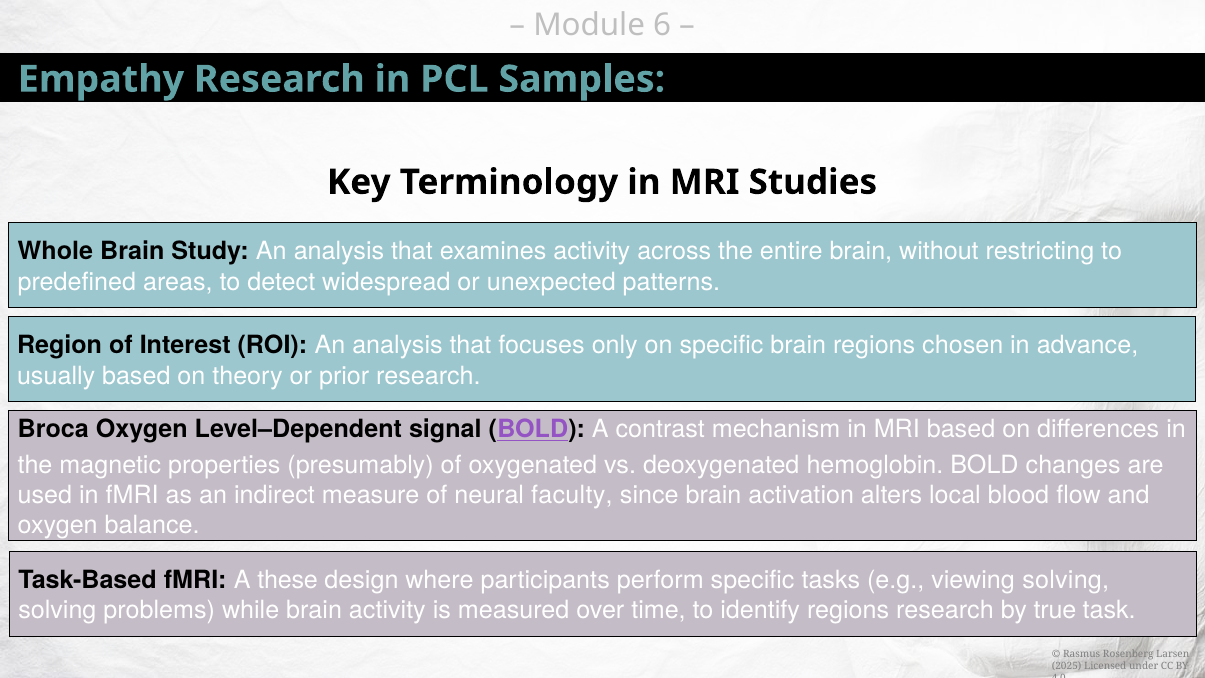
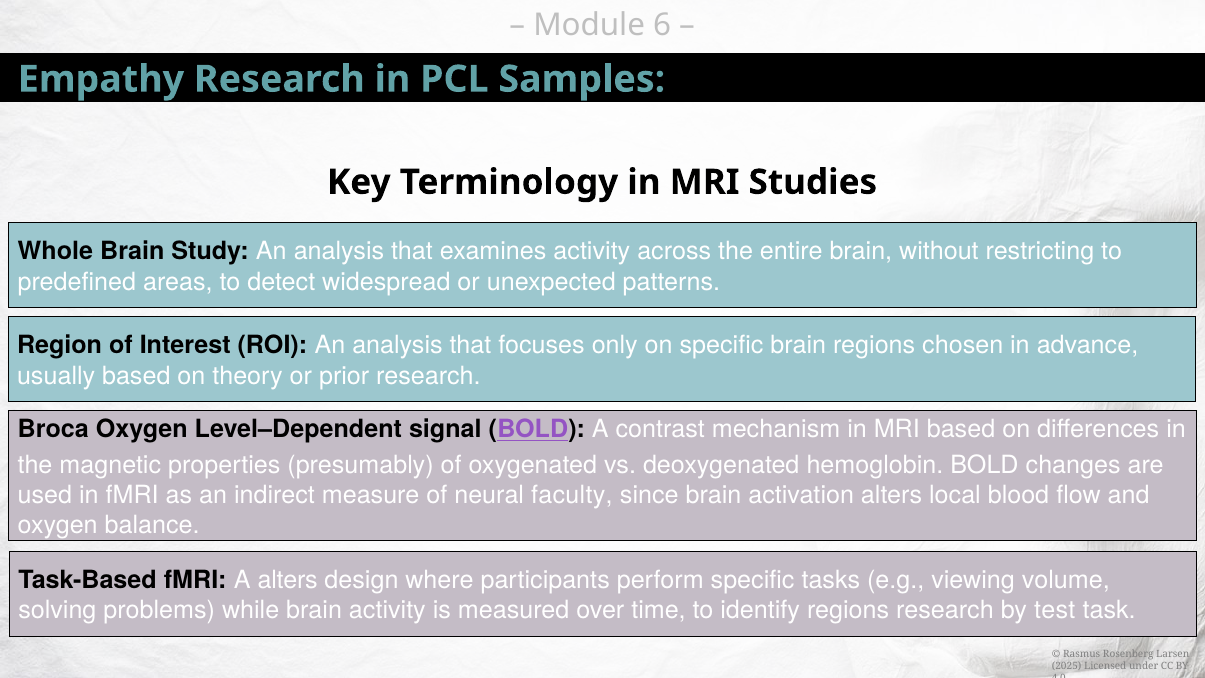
A these: these -> alters
viewing solving: solving -> volume
true: true -> test
